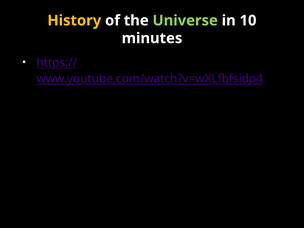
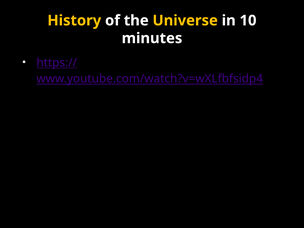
Universe colour: light green -> yellow
